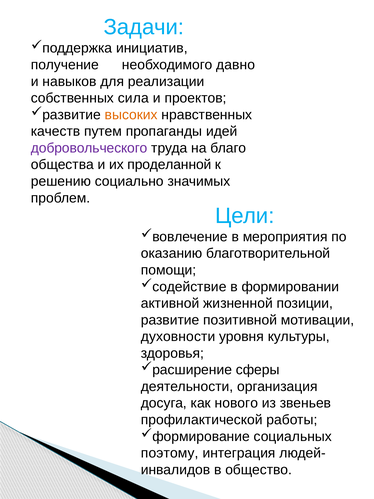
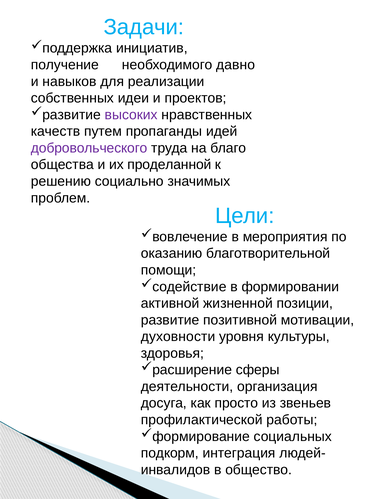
сила: сила -> идеи
высоких colour: orange -> purple
нового: нового -> просто
поэтому: поэтому -> подкорм
